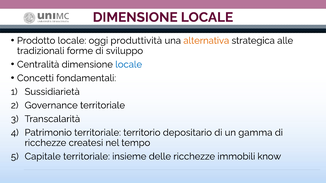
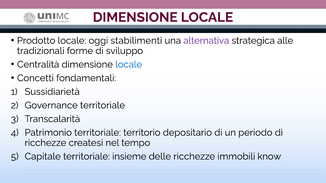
produttività: produttività -> stabilimenti
alternativa colour: orange -> purple
gamma: gamma -> periodo
